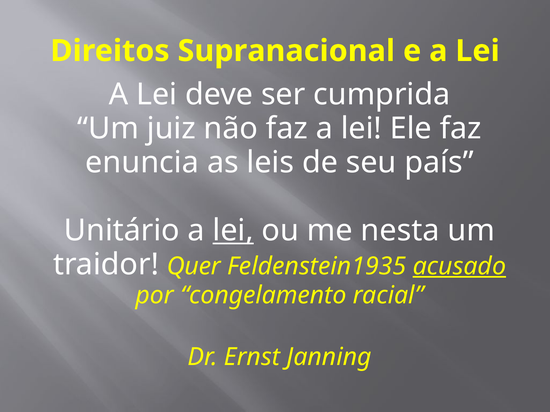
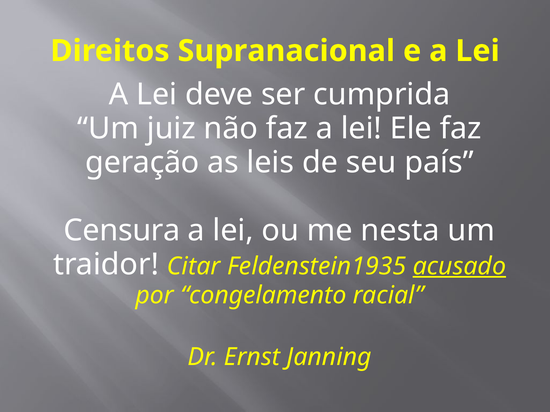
enuncia: enuncia -> geração
Unitário: Unitário -> Censura
lei at (233, 231) underline: present -> none
Quer: Quer -> Citar
